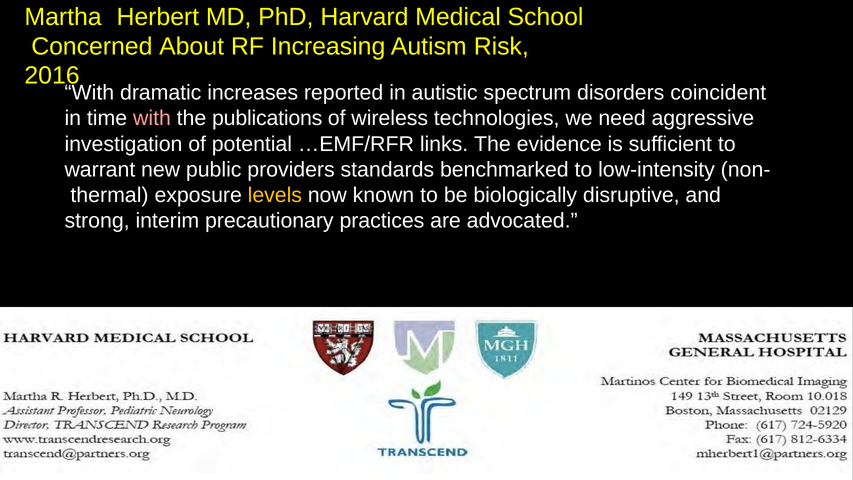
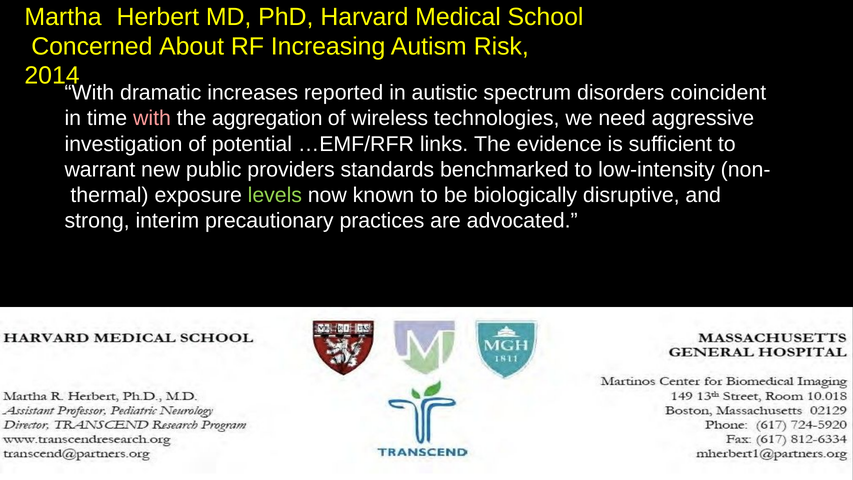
2016: 2016 -> 2014
publications: publications -> aggregation
levels colour: yellow -> light green
